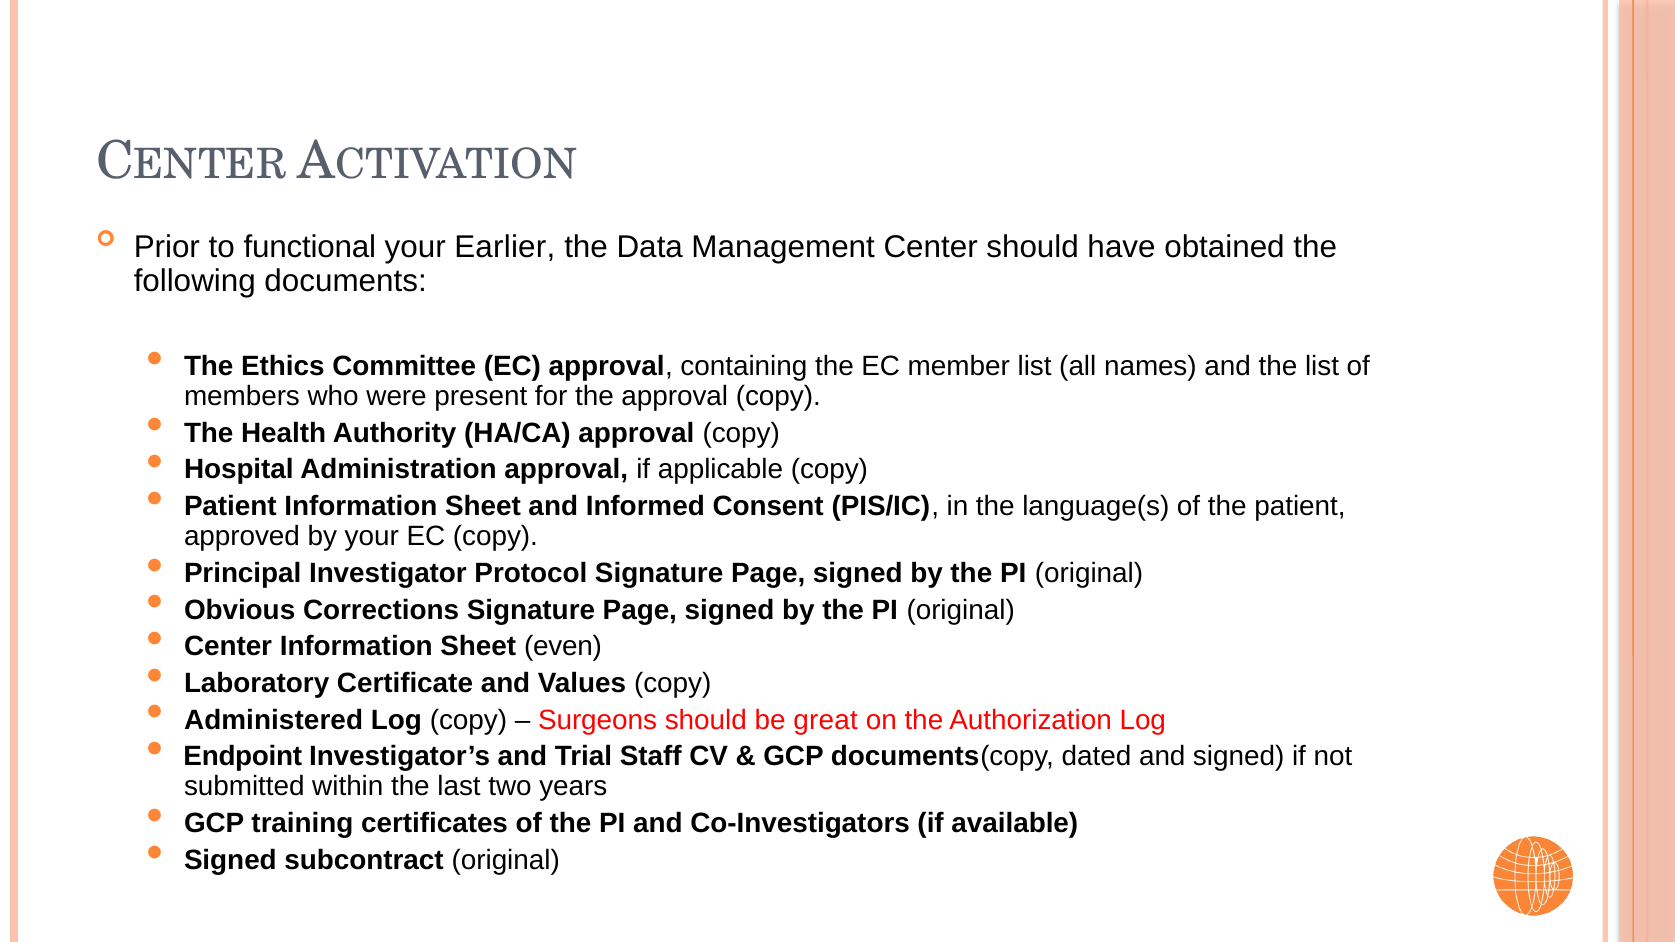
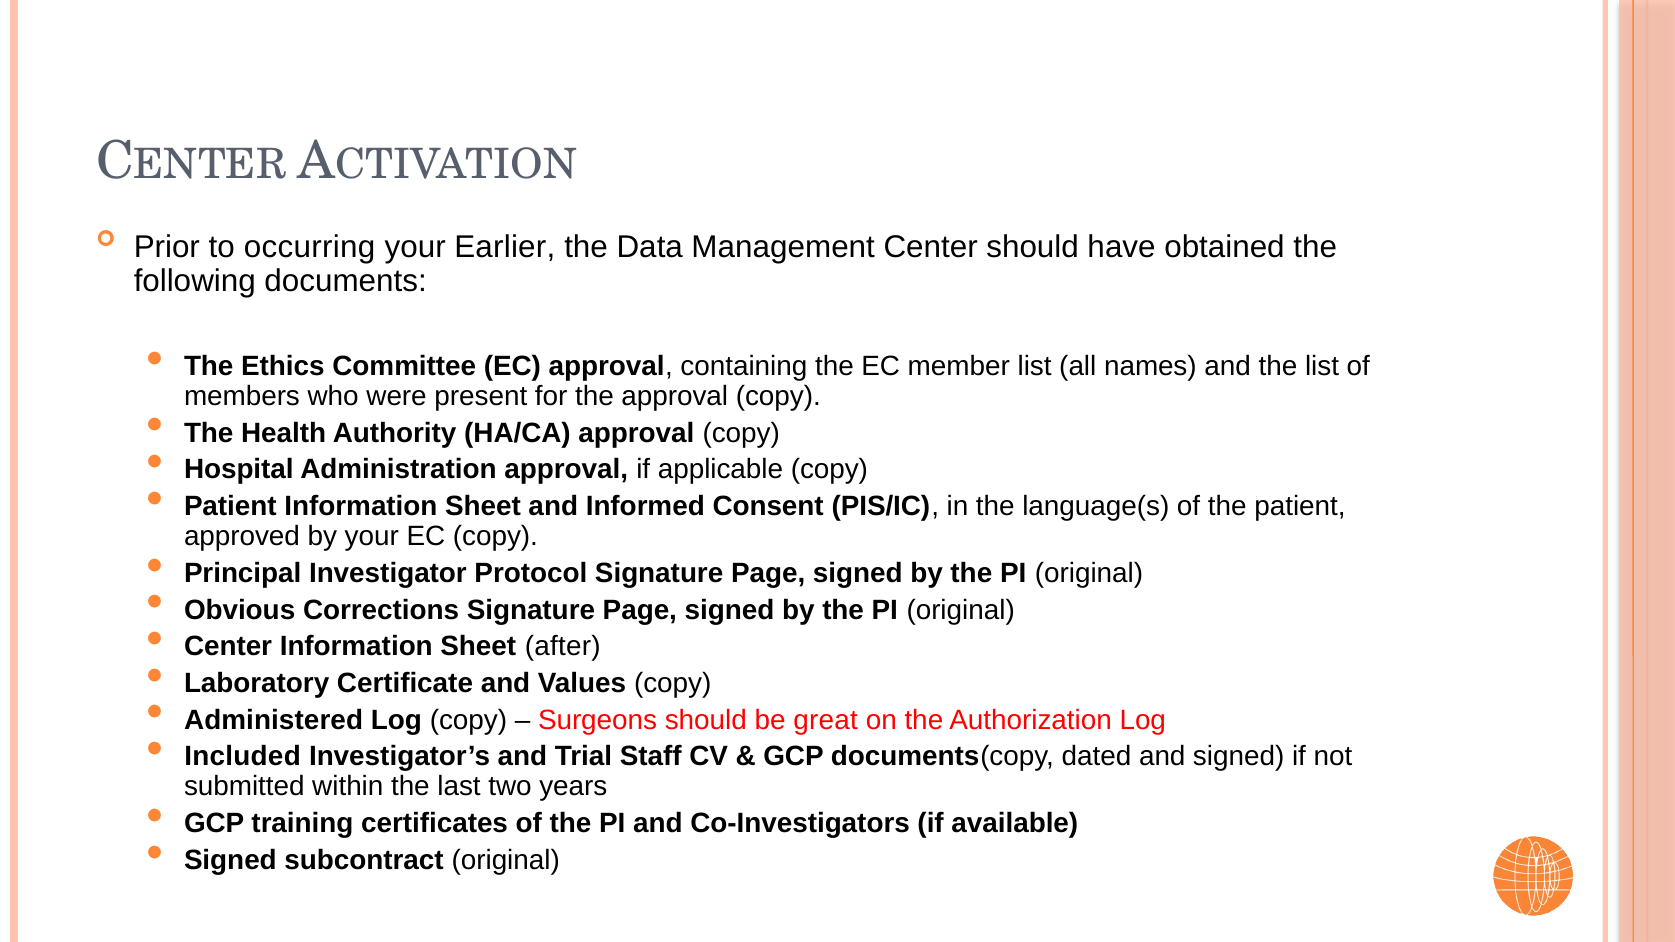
functional: functional -> occurring
even: even -> after
Endpoint: Endpoint -> Included
